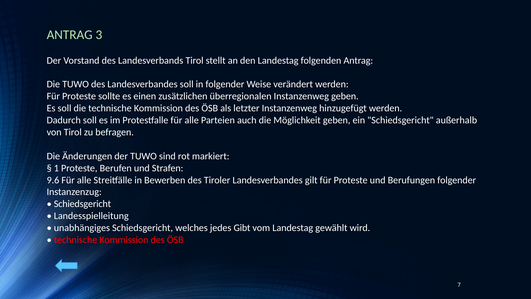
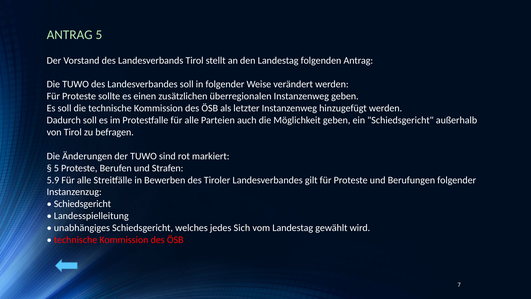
ANTRAG 3: 3 -> 5
1 at (56, 168): 1 -> 5
9.6: 9.6 -> 5.9
Gibt: Gibt -> Sich
